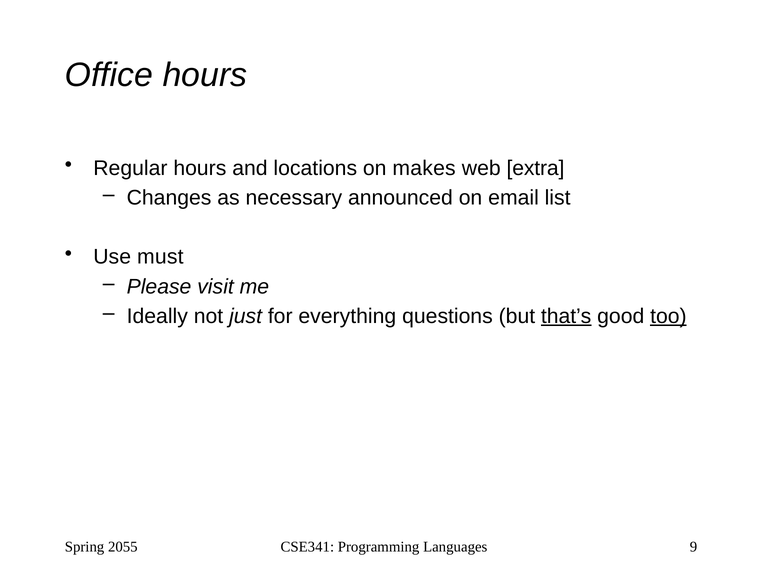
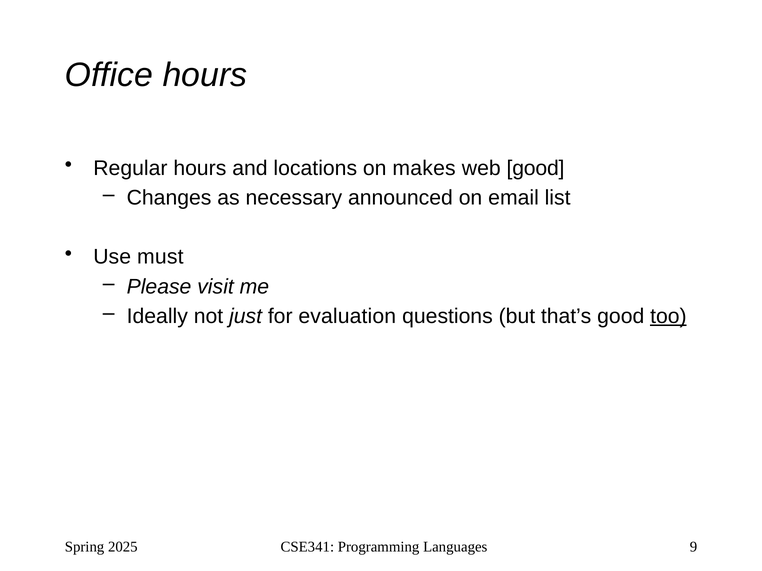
web extra: extra -> good
everything: everything -> evaluation
that’s underline: present -> none
2055: 2055 -> 2025
